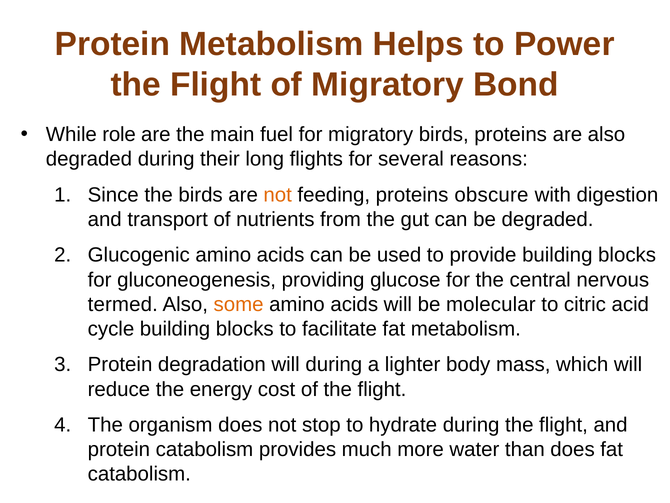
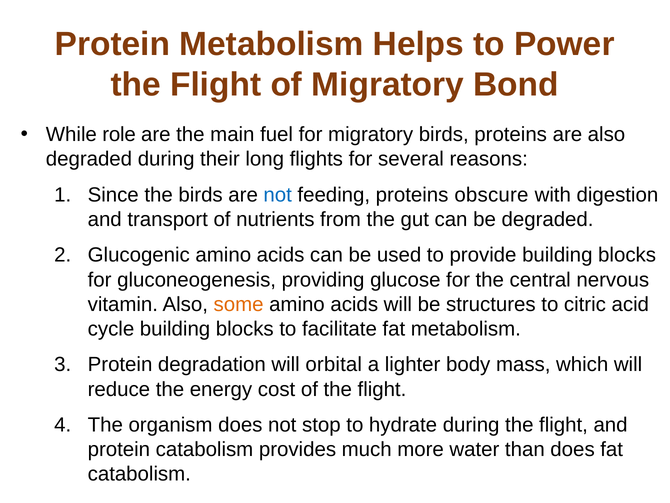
not at (278, 195) colour: orange -> blue
termed: termed -> vitamin
molecular: molecular -> structures
will during: during -> orbital
